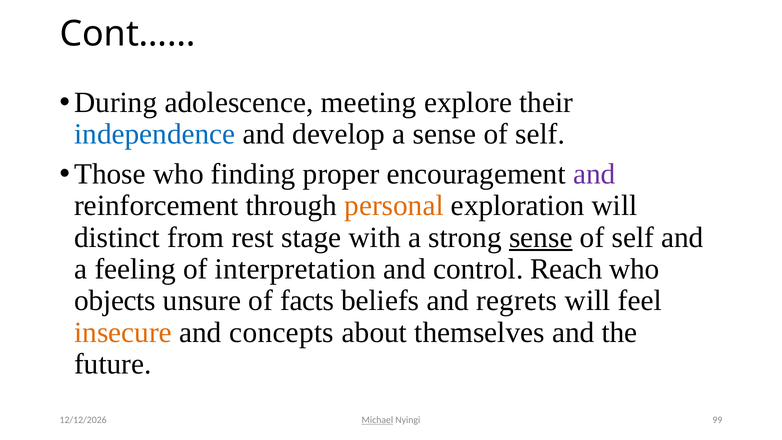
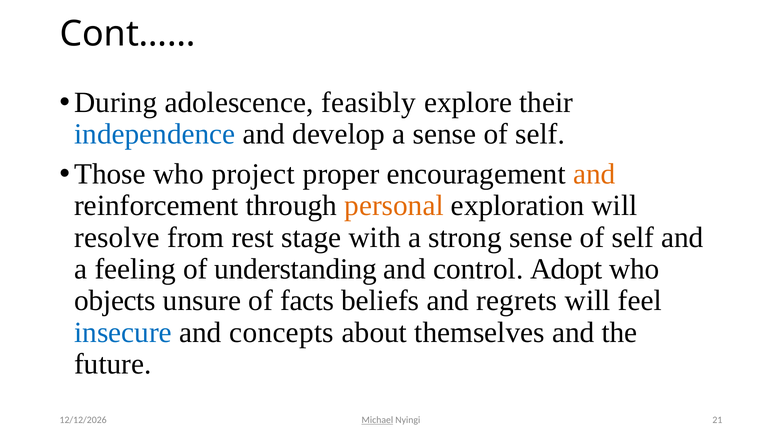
meeting: meeting -> feasibly
finding: finding -> project
and at (594, 174) colour: purple -> orange
distinct: distinct -> resolve
sense at (541, 237) underline: present -> none
interpretation: interpretation -> understanding
Reach: Reach -> Adopt
insecure colour: orange -> blue
99: 99 -> 21
